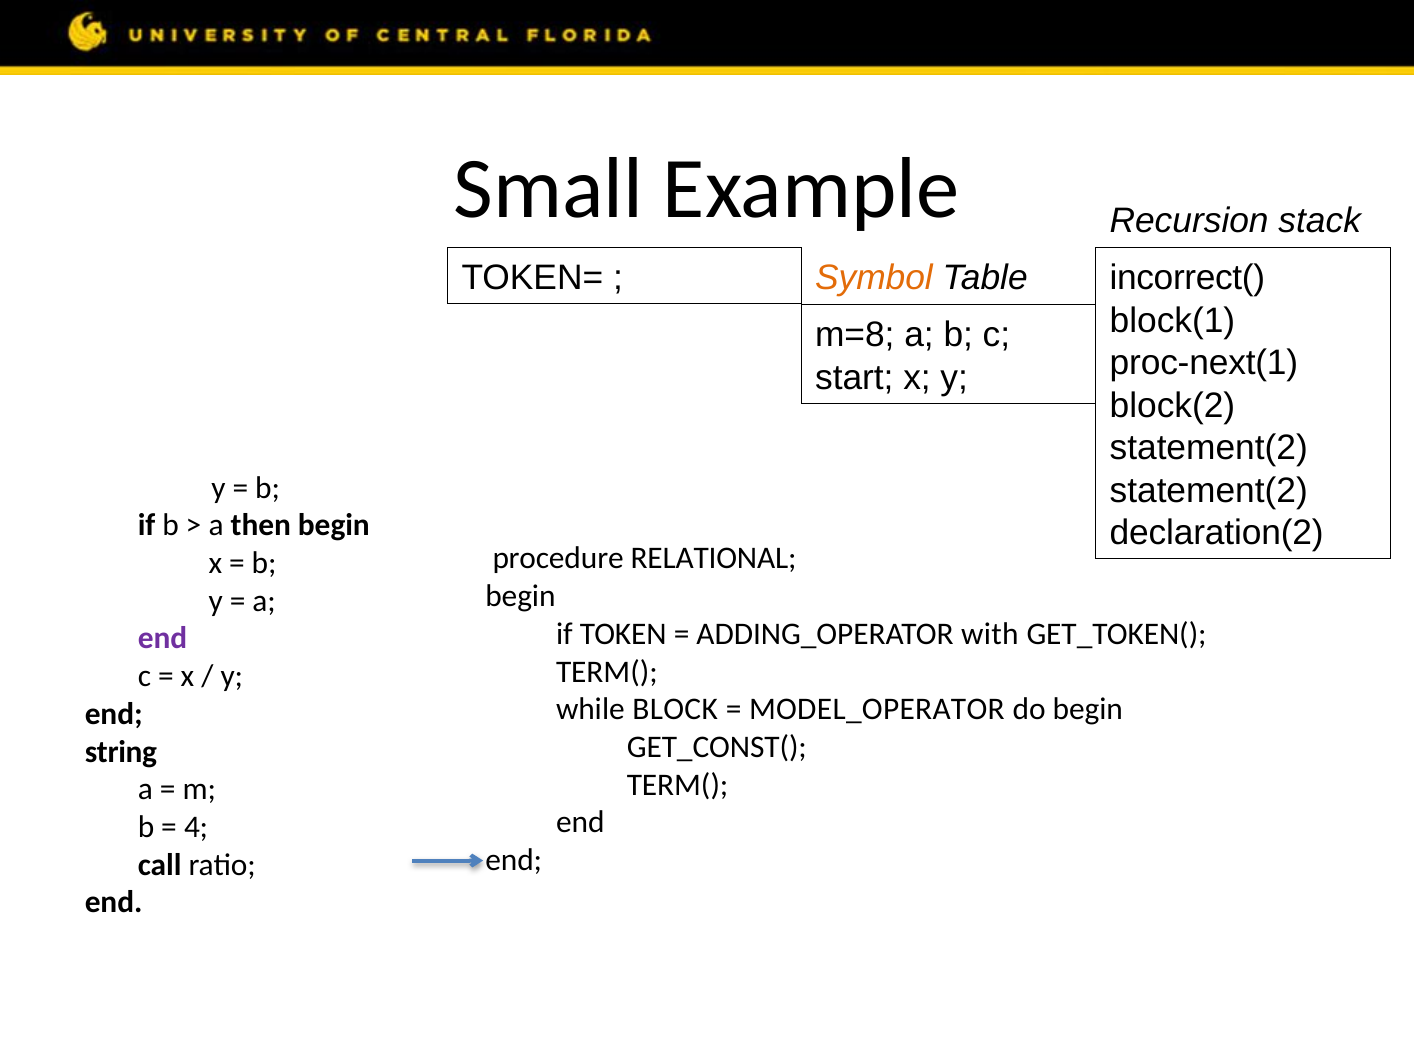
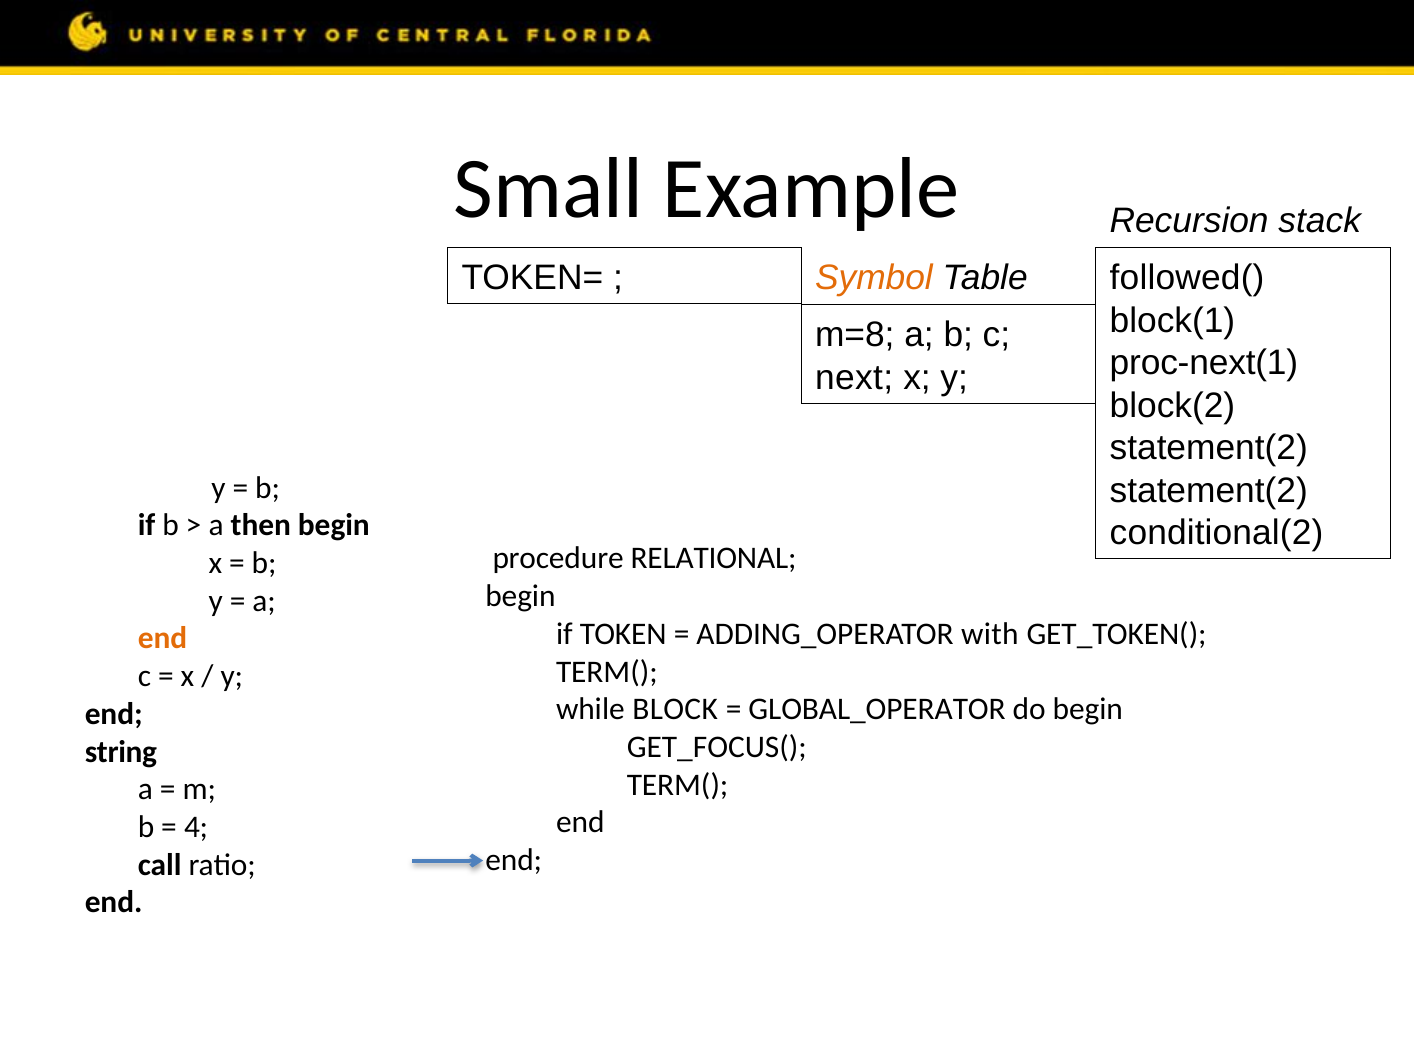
incorrect(: incorrect( -> followed(
start: start -> next
declaration(2: declaration(2 -> conditional(2
end at (163, 638) colour: purple -> orange
MODEL_OPERATOR: MODEL_OPERATOR -> GLOBAL_OPERATOR
GET_CONST(: GET_CONST( -> GET_FOCUS(
